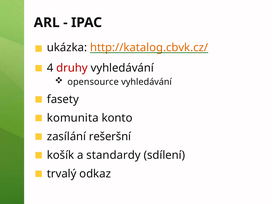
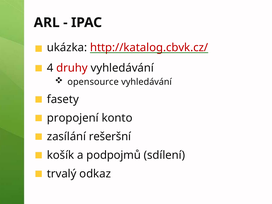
http://katalog.cbvk.cz/ colour: orange -> red
komunita: komunita -> propojení
standardy: standardy -> podpojmů
